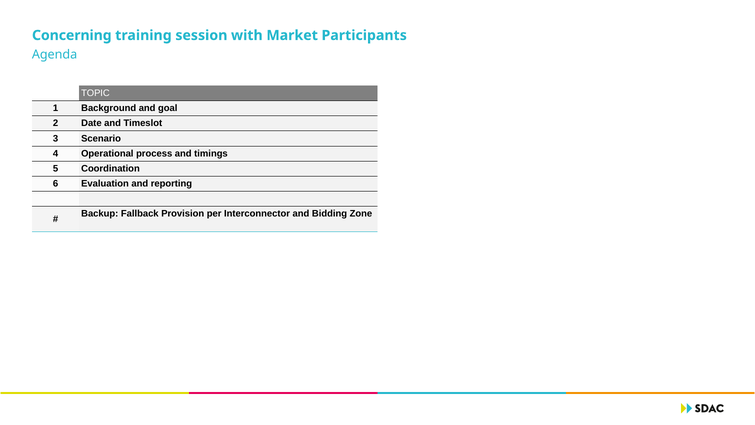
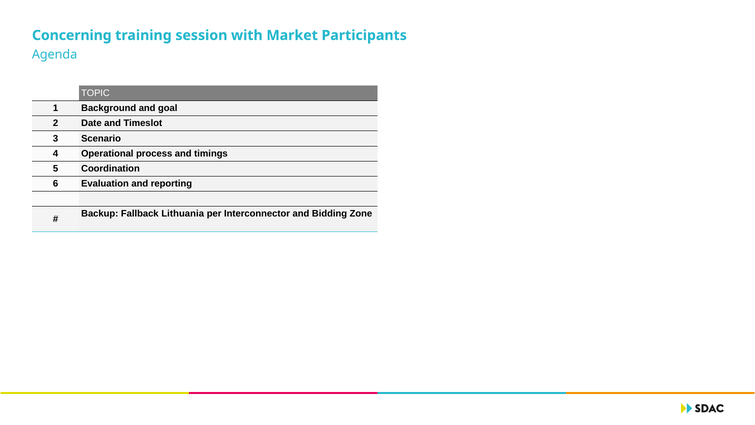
Provision: Provision -> Lithuania
